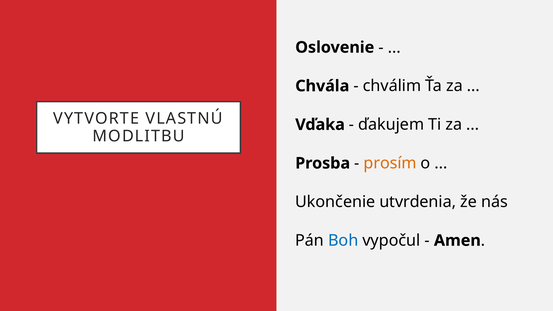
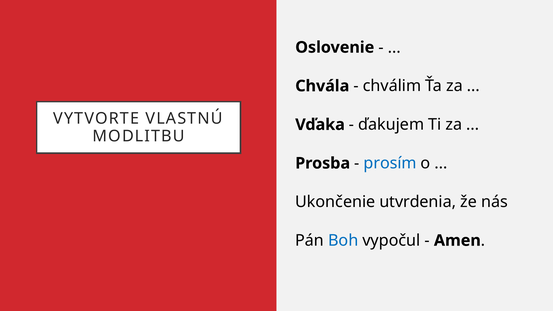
prosím colour: orange -> blue
